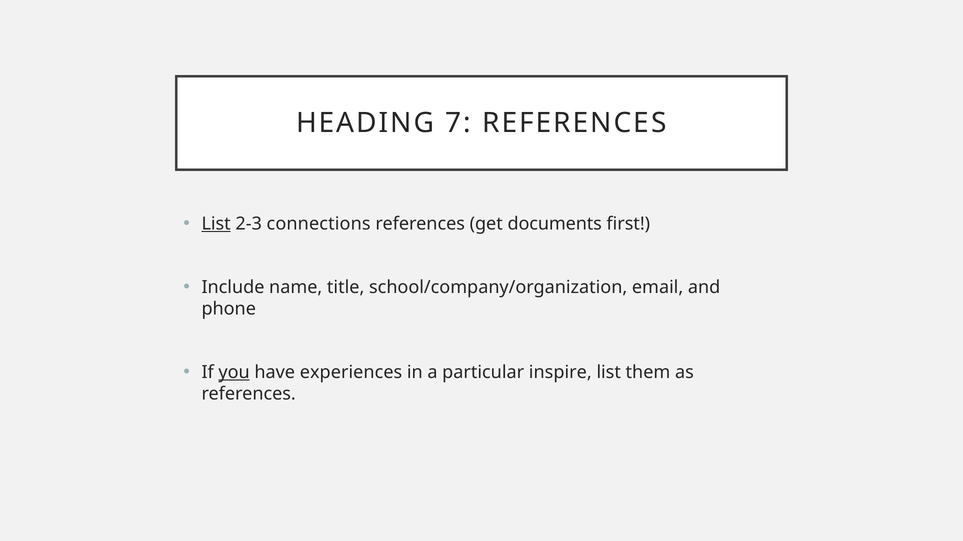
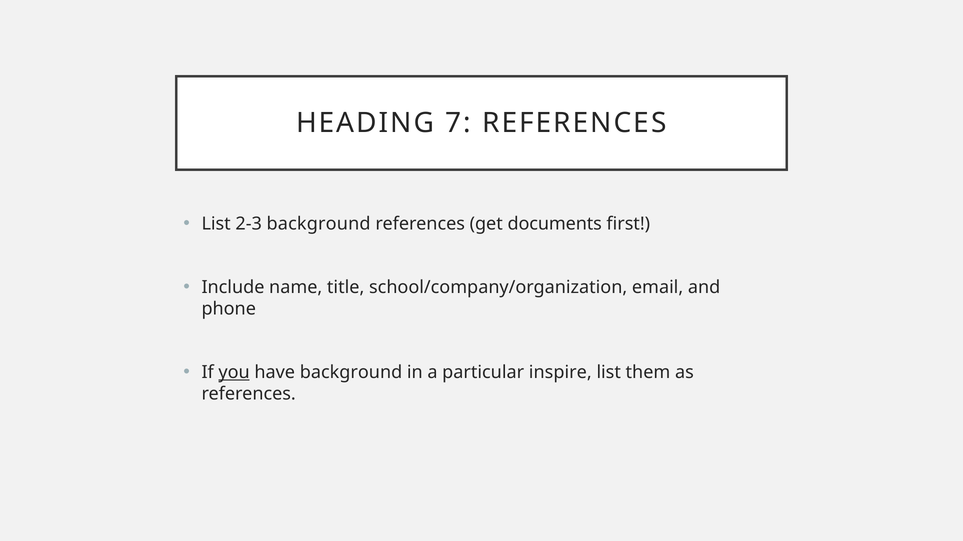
List at (216, 224) underline: present -> none
2-3 connections: connections -> background
have experiences: experiences -> background
